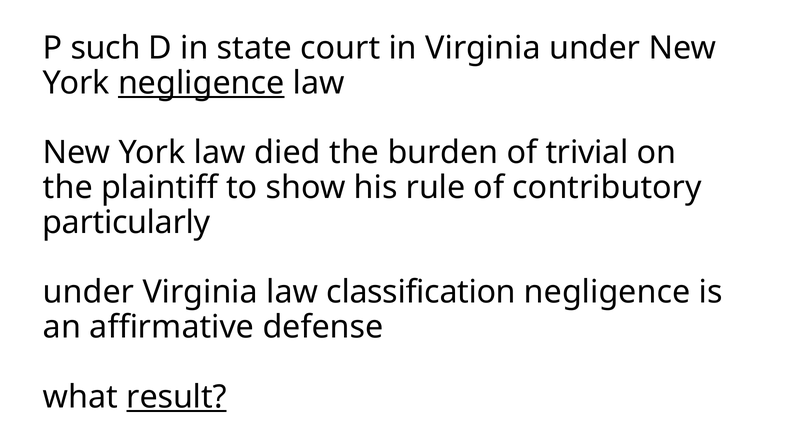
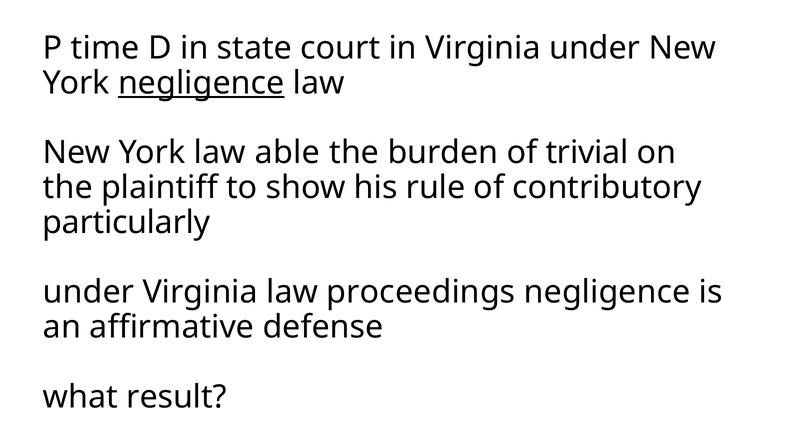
such: such -> time
died: died -> able
classification: classification -> proceedings
result underline: present -> none
